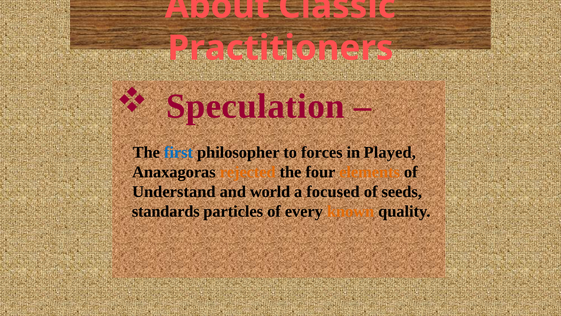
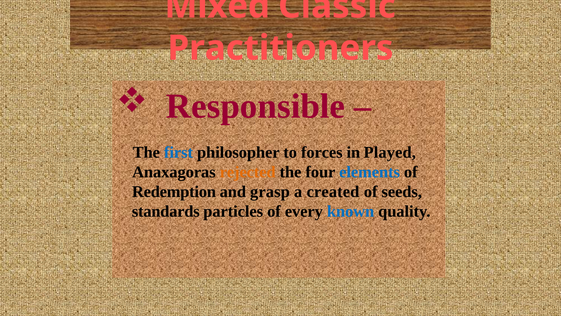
About: About -> Mixed
Speculation: Speculation -> Responsible
elements colour: orange -> blue
Understand: Understand -> Redemption
world: world -> grasp
focused: focused -> created
known colour: orange -> blue
